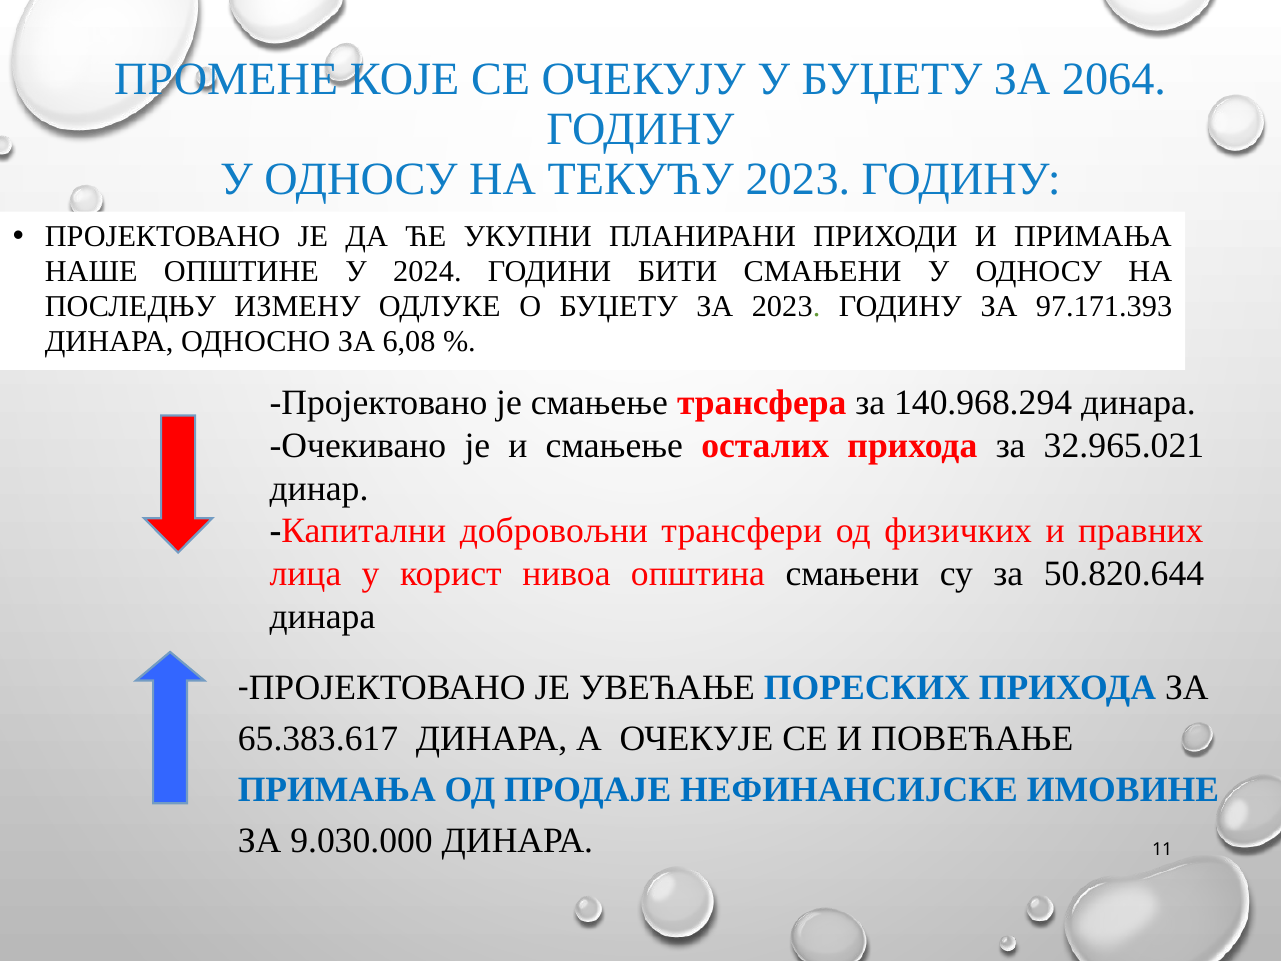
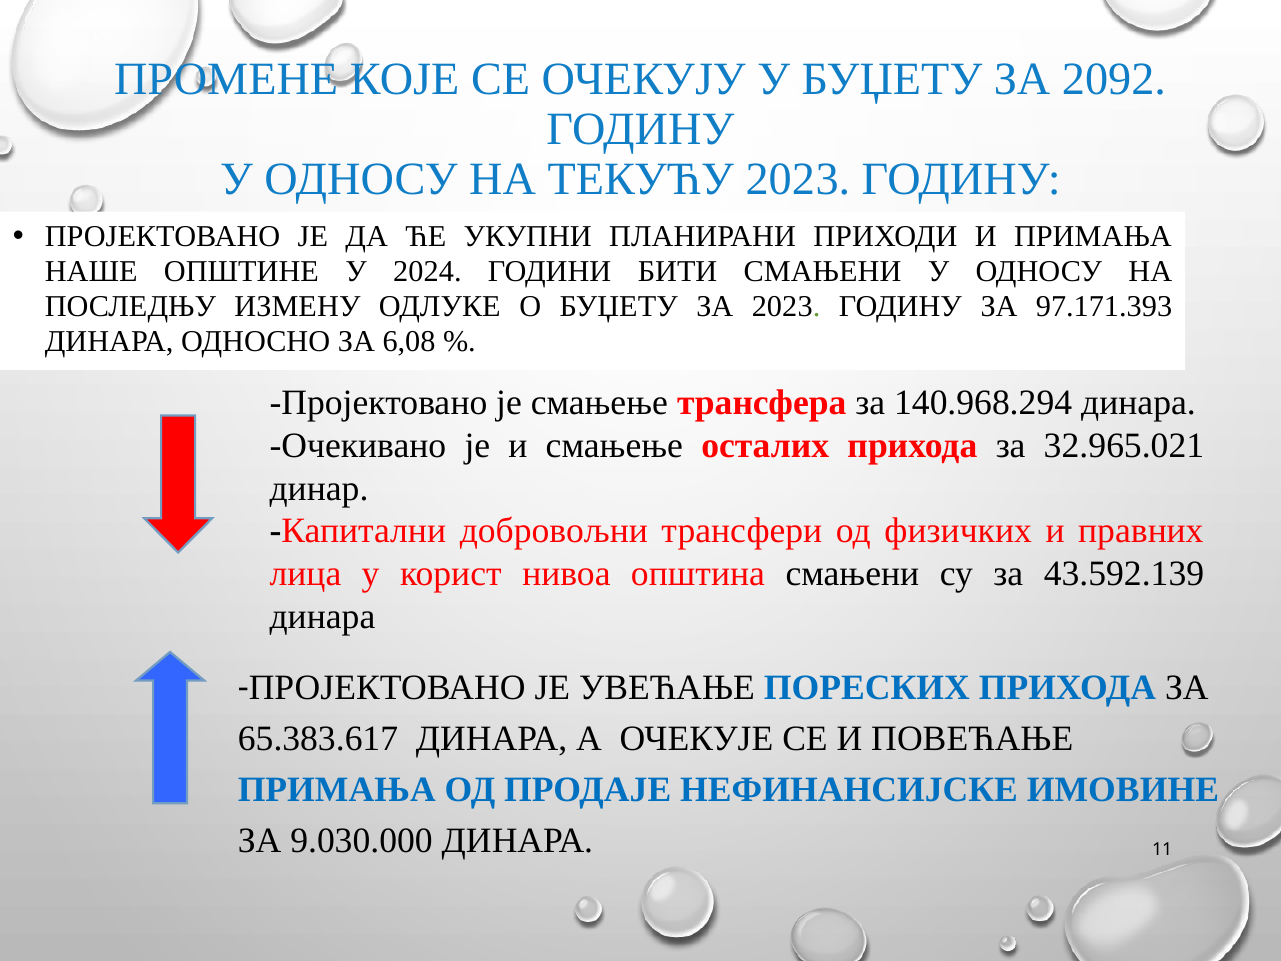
2064: 2064 -> 2092
50.820.644: 50.820.644 -> 43.592.139
